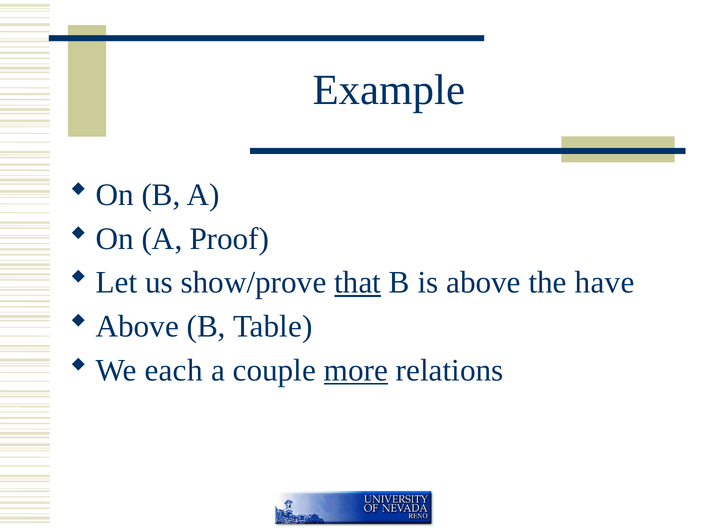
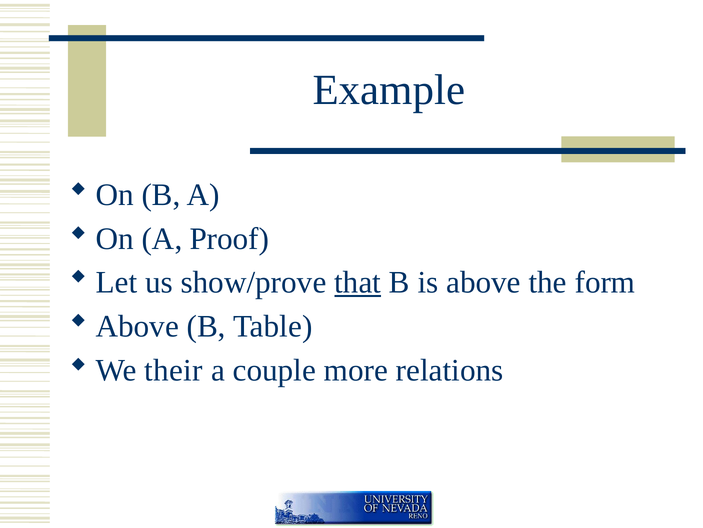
have: have -> form
each: each -> their
more underline: present -> none
